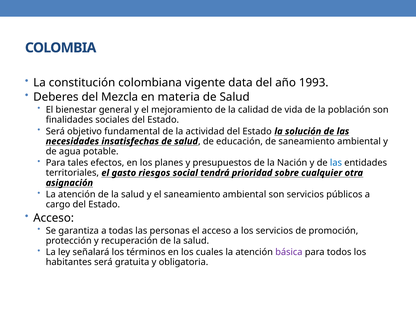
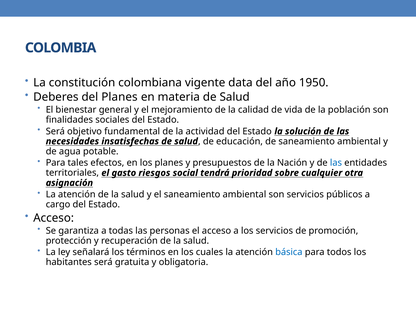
1993: 1993 -> 1950
del Mezcla: Mezcla -> Planes
básica colour: purple -> blue
